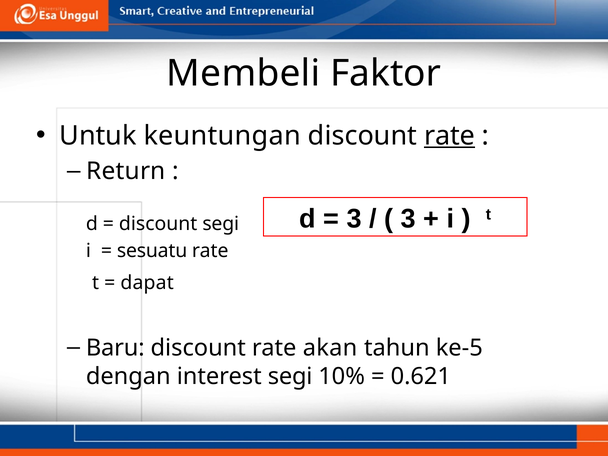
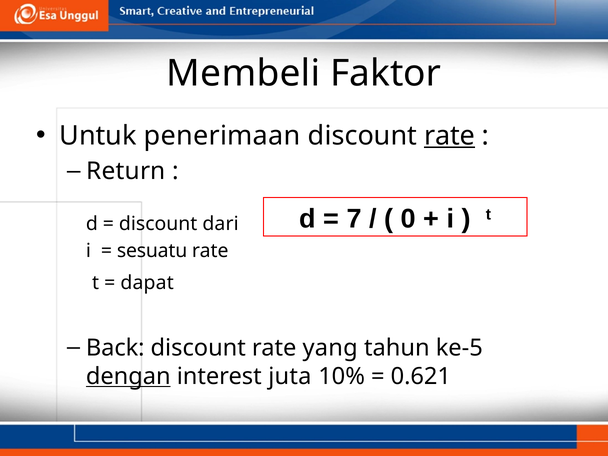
keuntungan: keuntungan -> penerimaan
3 at (354, 219): 3 -> 7
3 at (408, 219): 3 -> 0
discount segi: segi -> dari
Baru: Baru -> Back
akan: akan -> yang
dengan underline: none -> present
interest segi: segi -> juta
